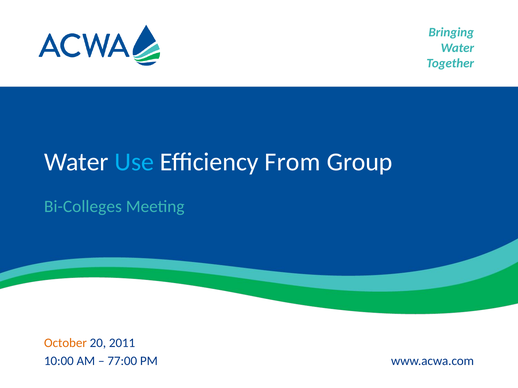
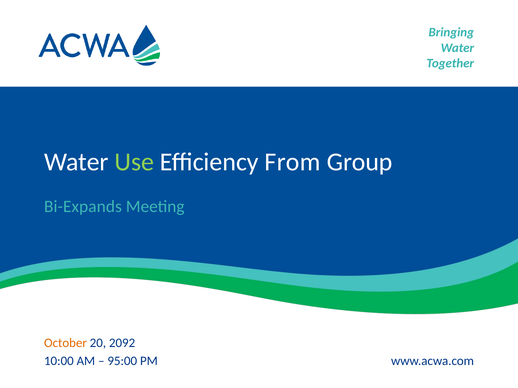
Use colour: light blue -> light green
Bi-Colleges: Bi-Colleges -> Bi-Expands
2011: 2011 -> 2092
77:00: 77:00 -> 95:00
